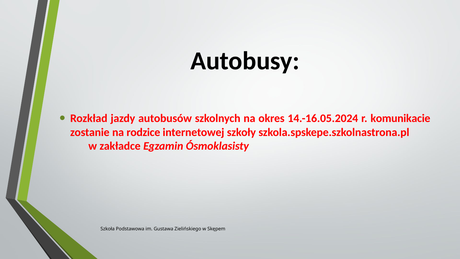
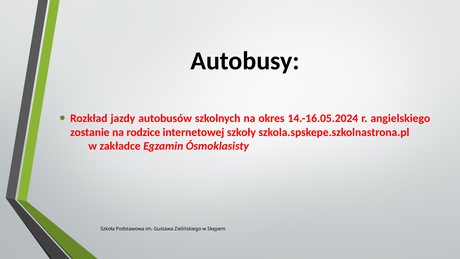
komunikacie: komunikacie -> angielskiego
